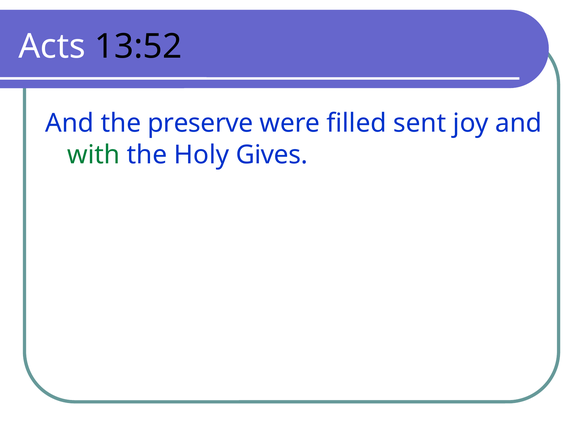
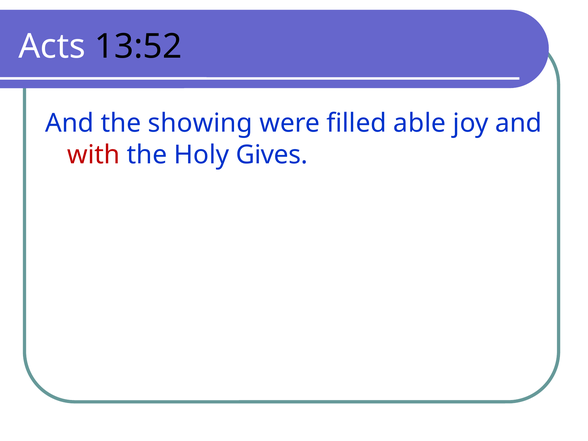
preserve: preserve -> showing
sent: sent -> able
with colour: green -> red
